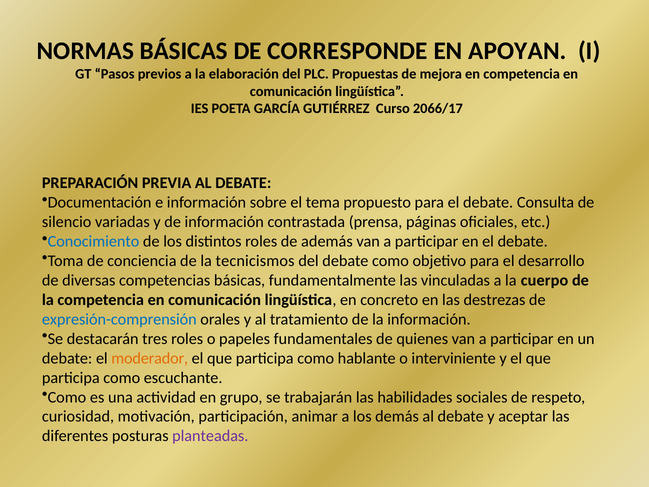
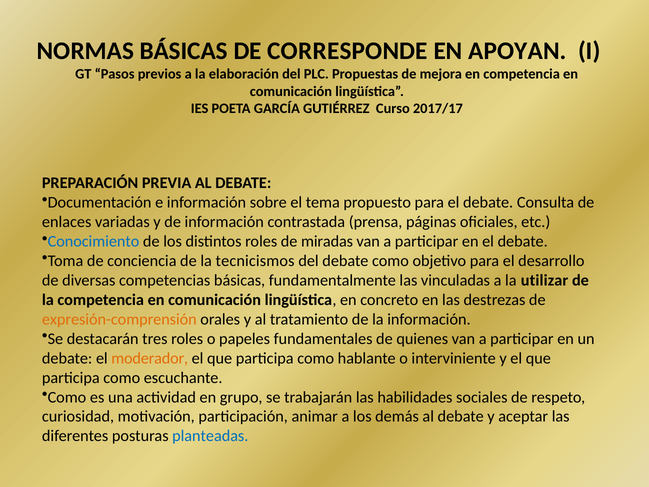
2066/17: 2066/17 -> 2017/17
silencio: silencio -> enlaces
además: además -> miradas
cuerpo: cuerpo -> utilizar
expresión-comprensión colour: blue -> orange
planteadas colour: purple -> blue
